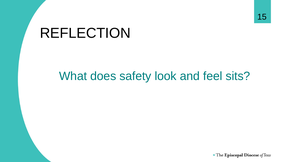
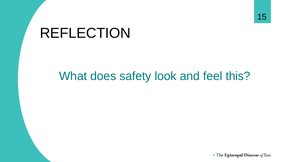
sits: sits -> this
